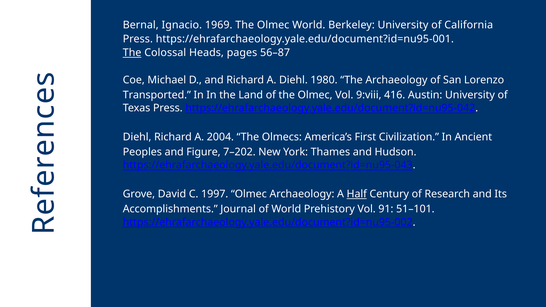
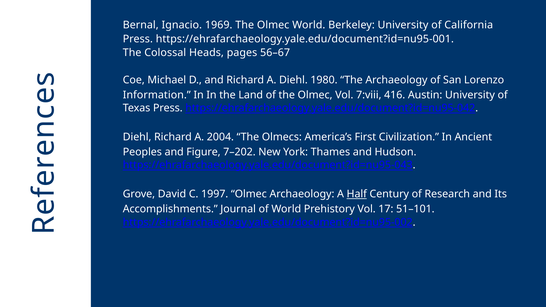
The at (132, 53) underline: present -> none
56–87: 56–87 -> 56–67
Transported: Transported -> Information
9:viii: 9:viii -> 7:viii
91: 91 -> 17
